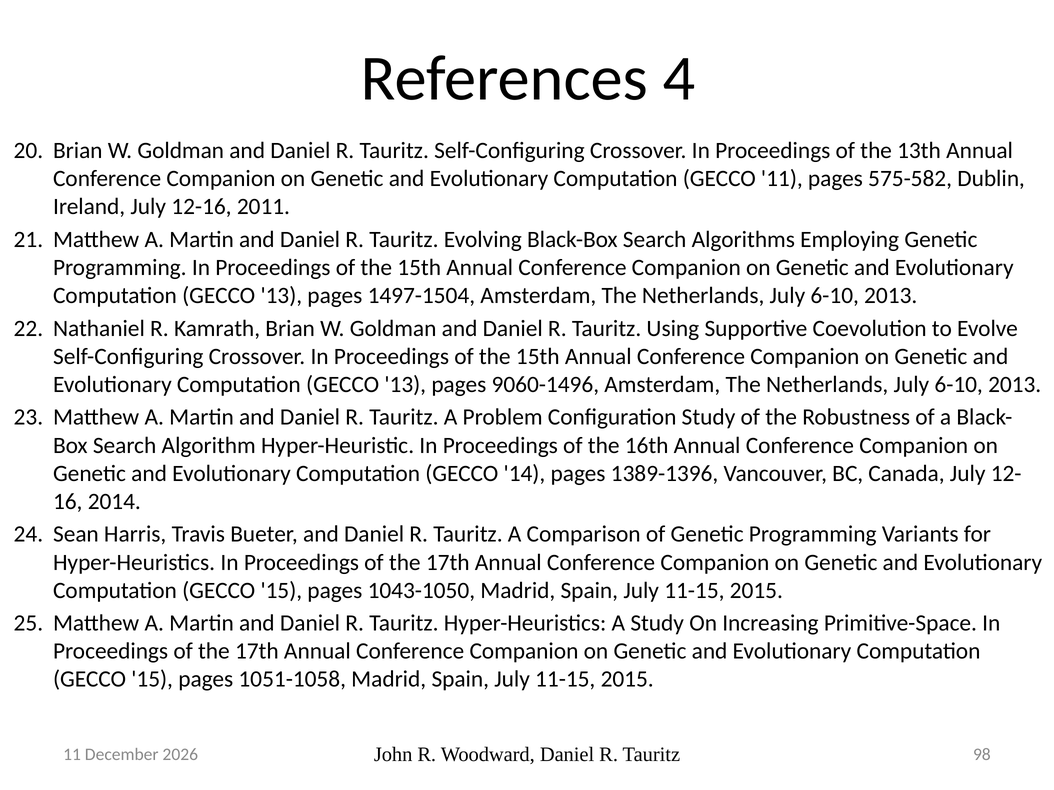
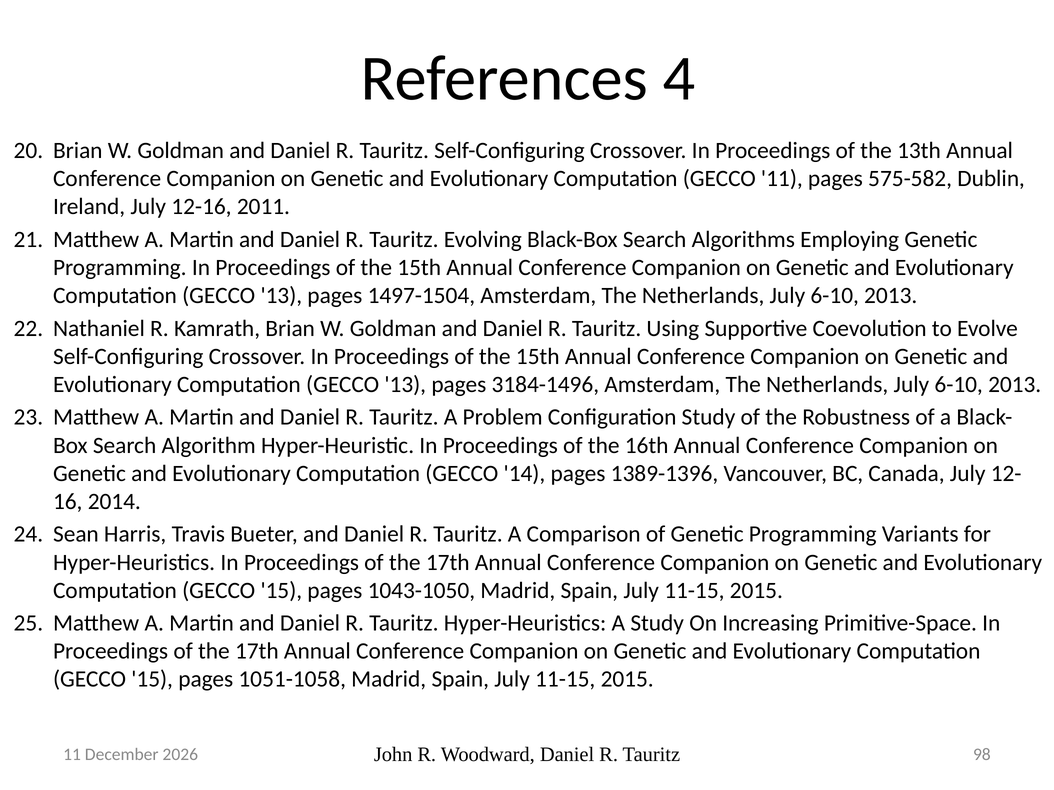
9060-1496: 9060-1496 -> 3184-1496
